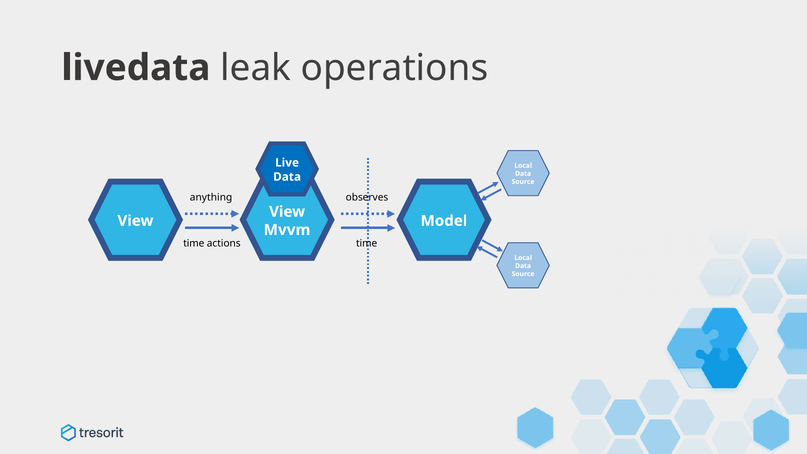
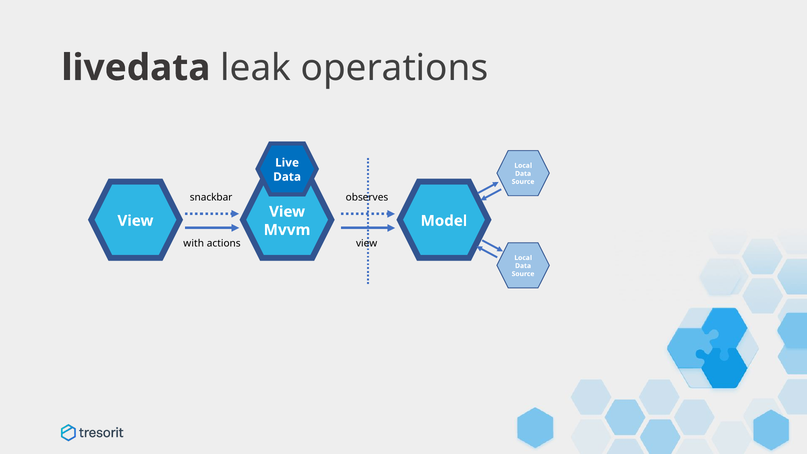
anything: anything -> snackbar
time at (194, 243): time -> with
time at (367, 243): time -> view
